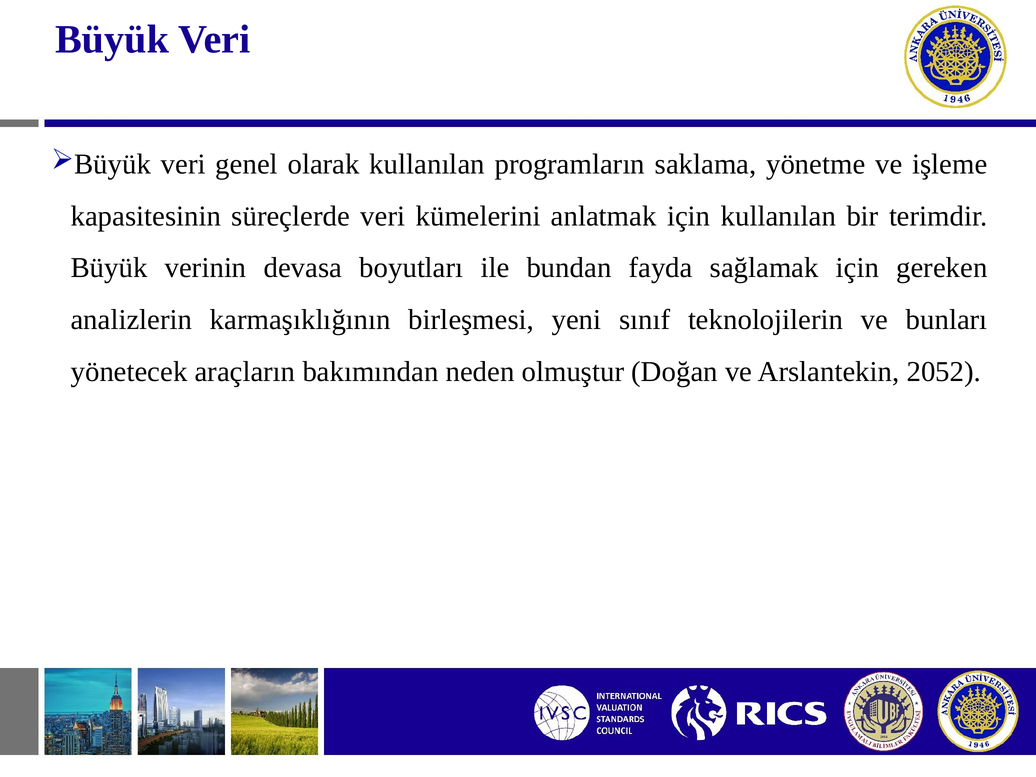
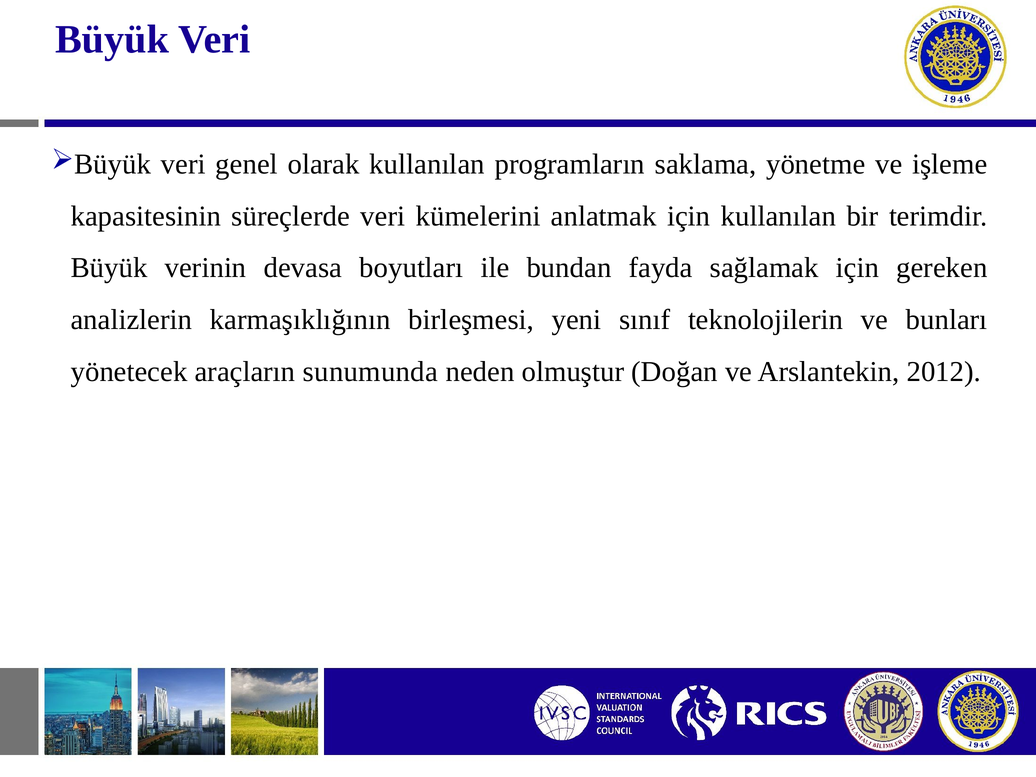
bakımından: bakımından -> sunumunda
2052: 2052 -> 2012
